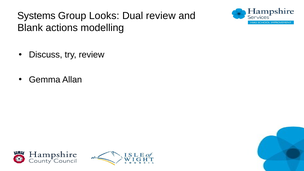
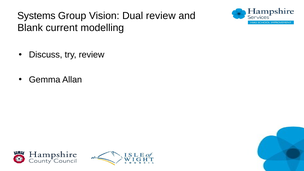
Looks: Looks -> Vision
actions: actions -> current
